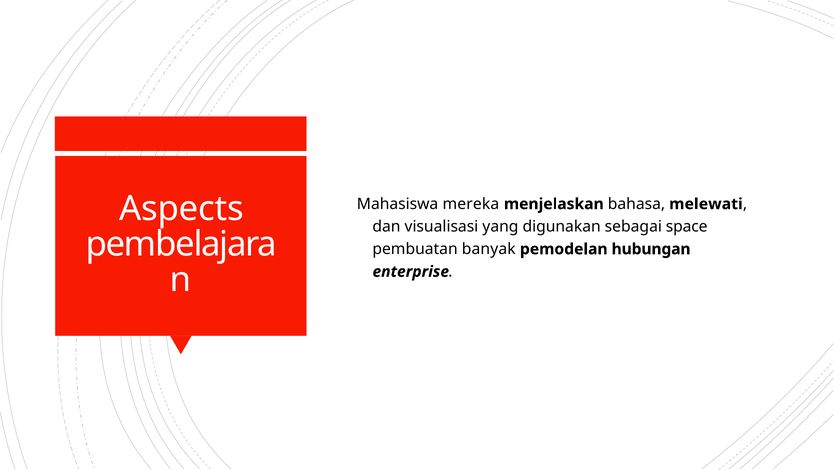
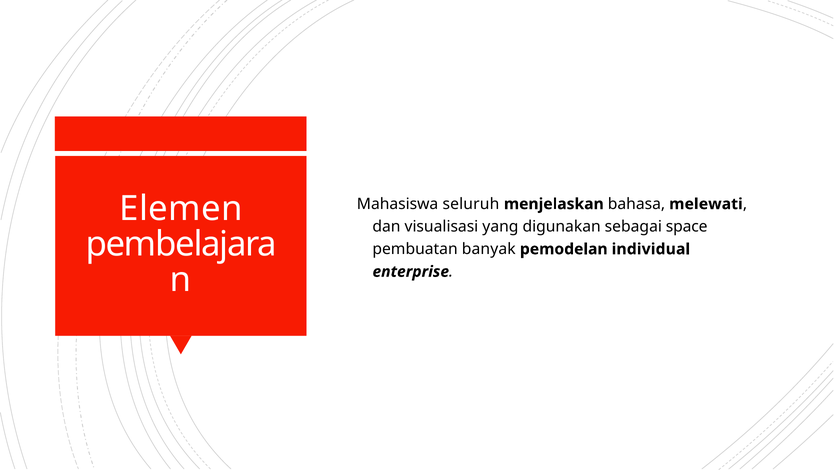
Aspects: Aspects -> Elemen
mereka: mereka -> seluruh
hubungan: hubungan -> individual
